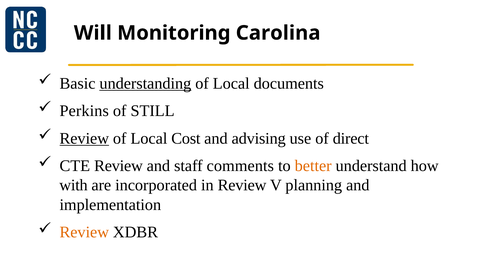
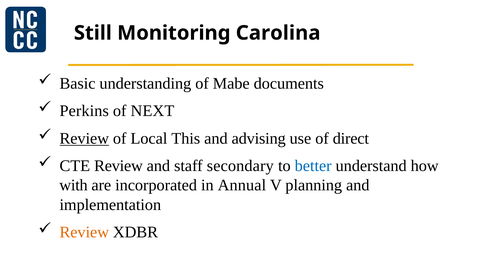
Will: Will -> Still
understanding underline: present -> none
Local at (231, 83): Local -> Mabe
STILL: STILL -> NEXT
Cost: Cost -> This
comments: comments -> secondary
better colour: orange -> blue
in Review: Review -> Annual
